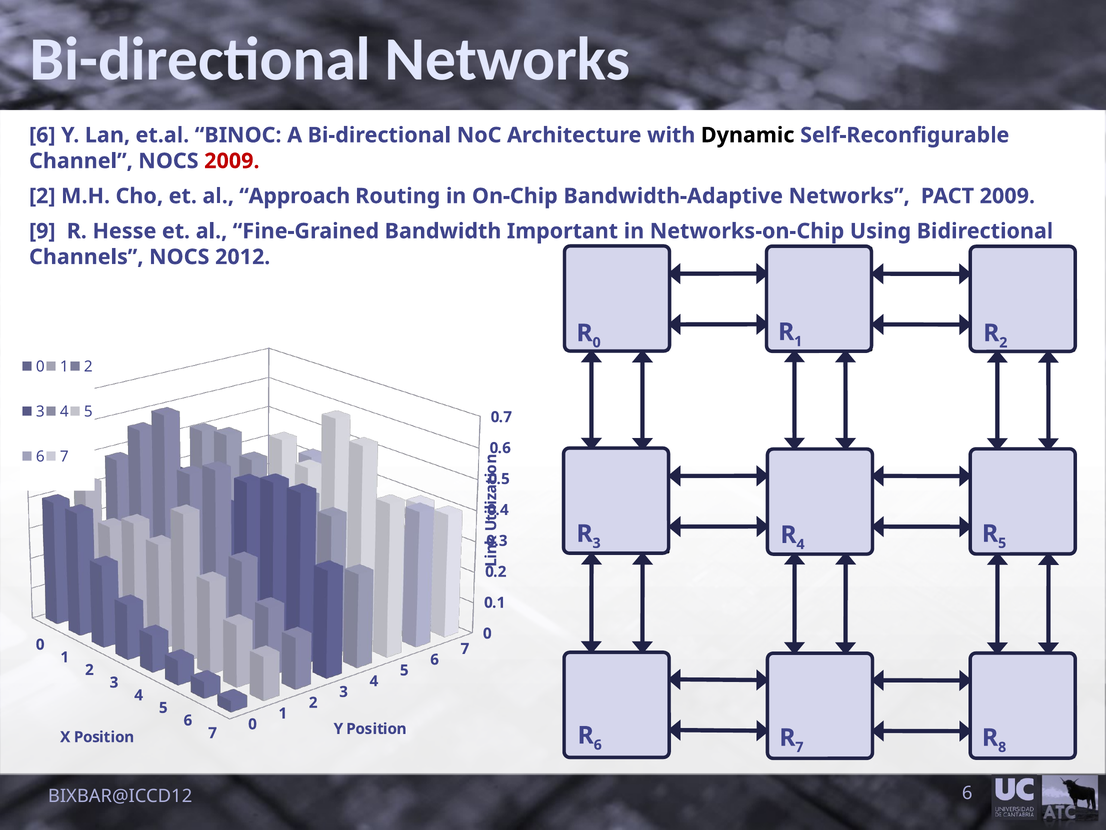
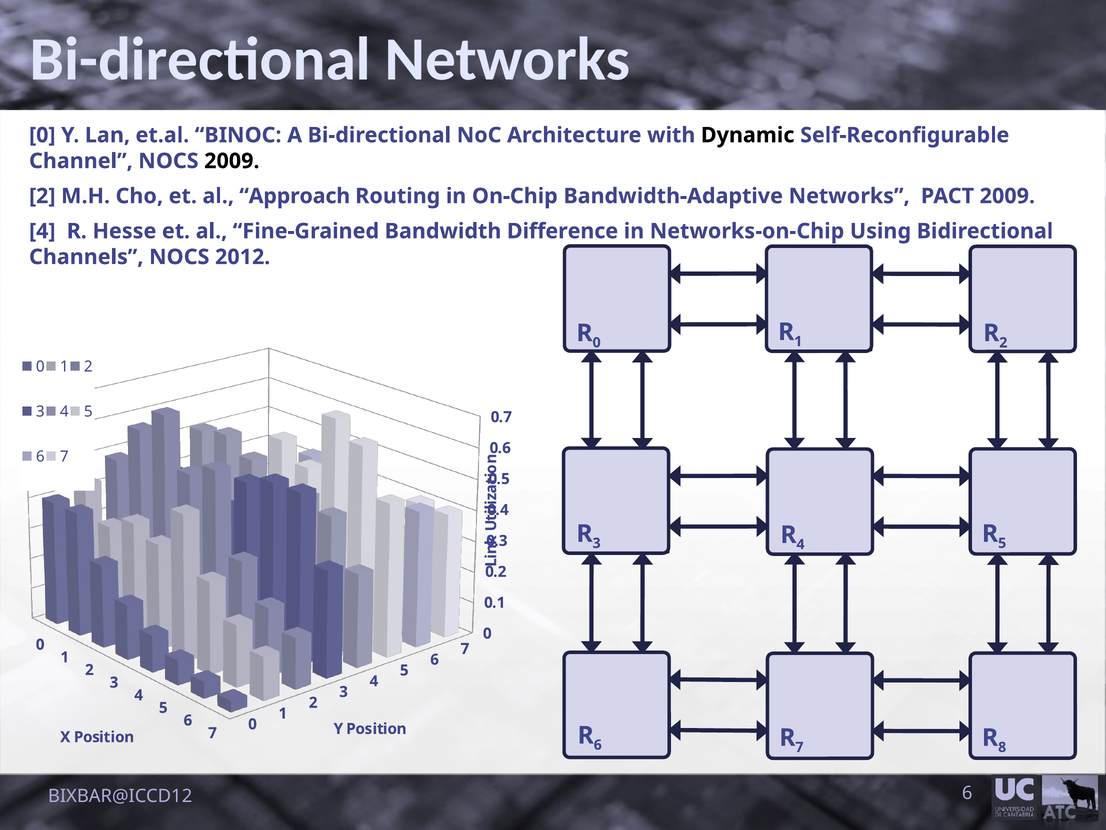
6 at (42, 135): 6 -> 0
2009 at (232, 161) colour: red -> black
9 at (42, 231): 9 -> 4
Important: Important -> Difference
